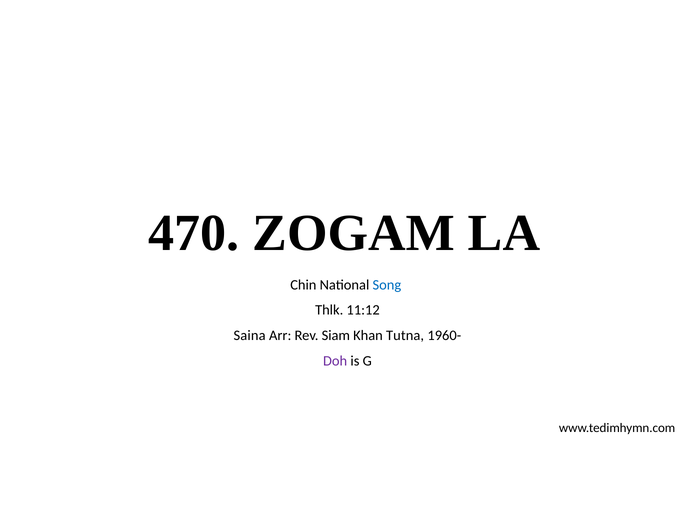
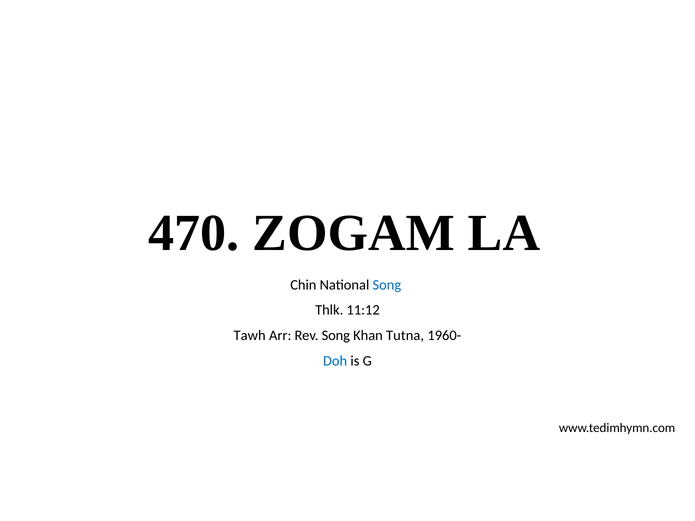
Saina: Saina -> Tawh
Rev Siam: Siam -> Song
Doh colour: purple -> blue
